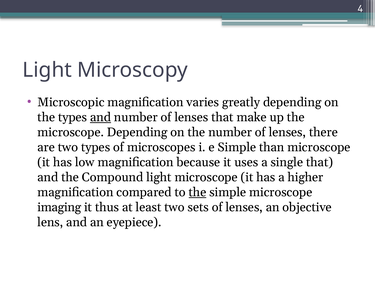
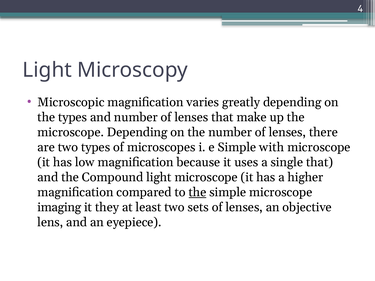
and at (101, 117) underline: present -> none
than: than -> with
thus: thus -> they
